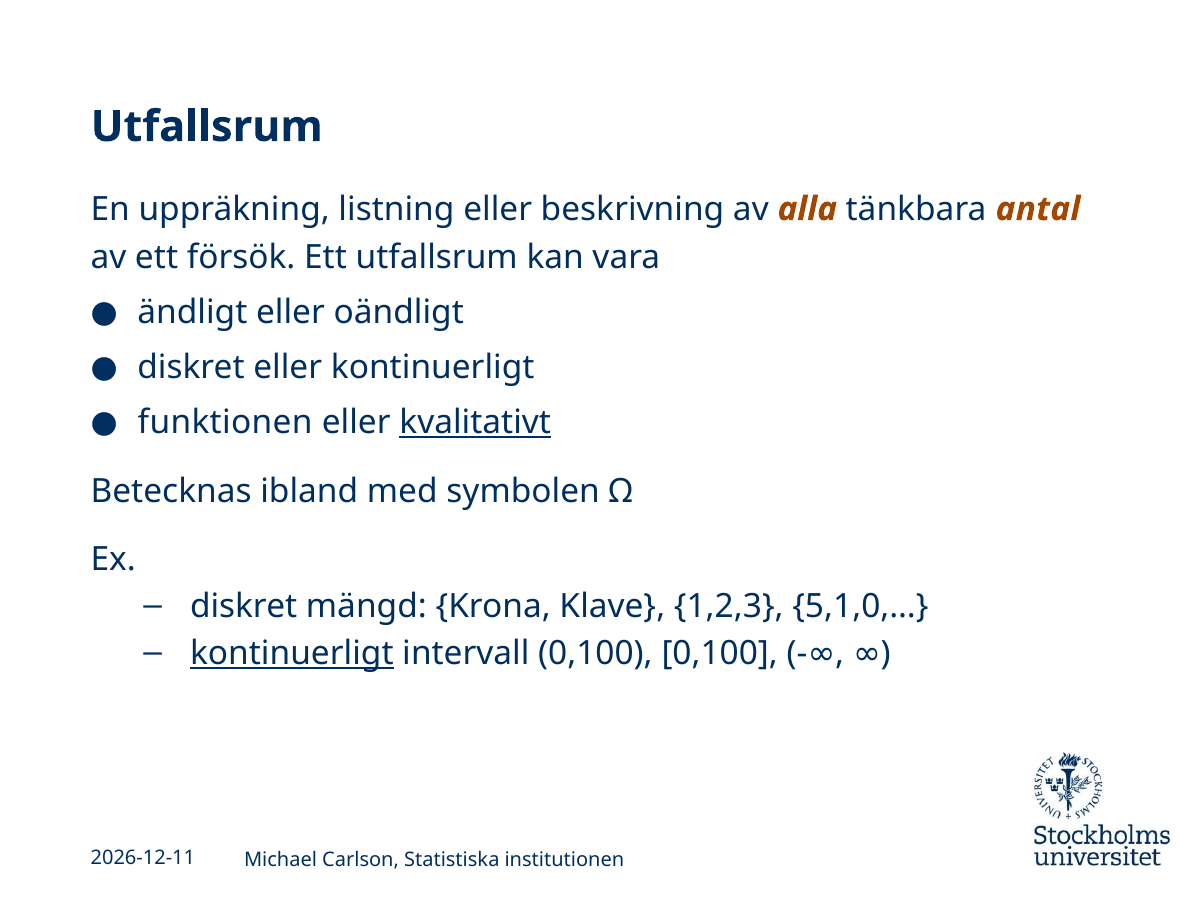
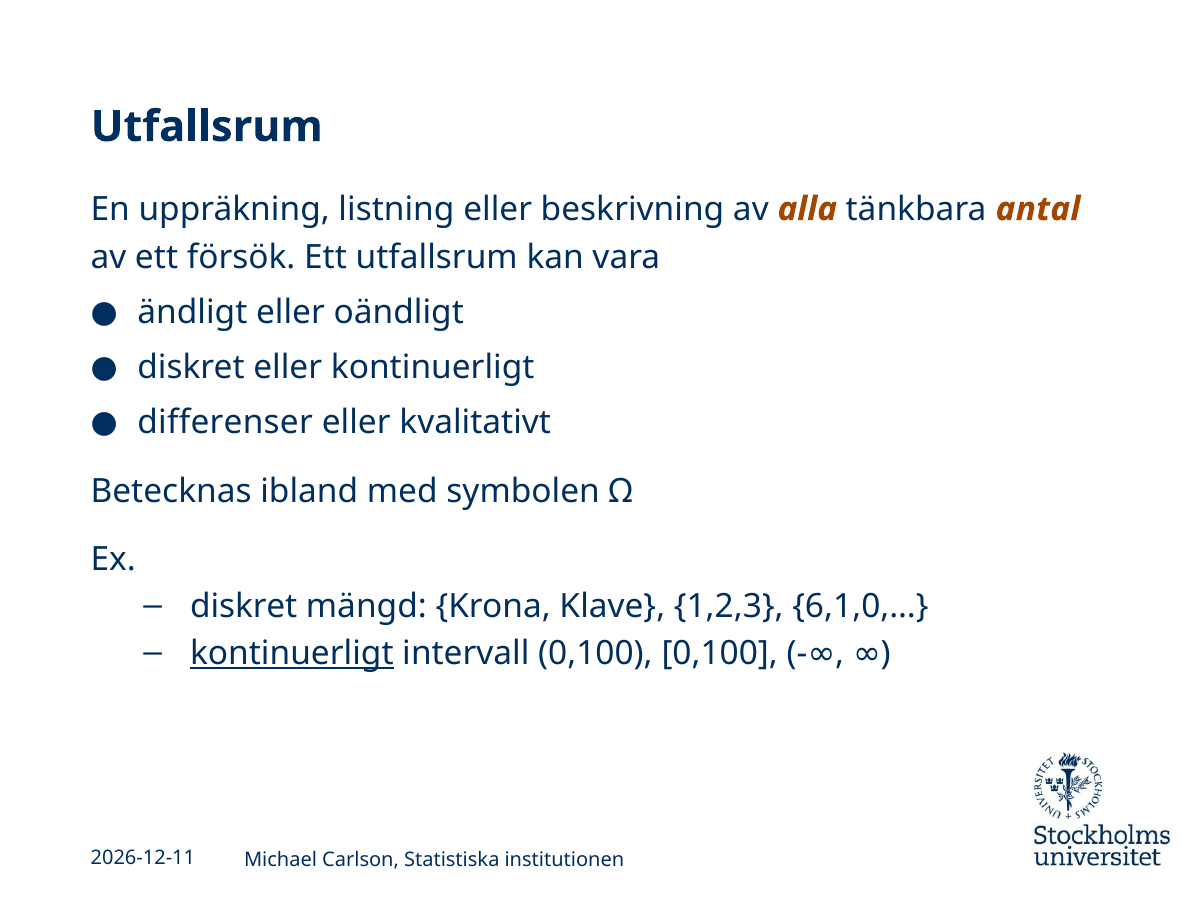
funktionen: funktionen -> differenser
kvalitativt underline: present -> none
5,1,0,…: 5,1,0,… -> 6,1,0,…
